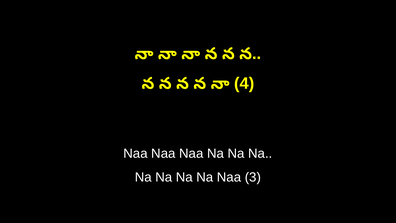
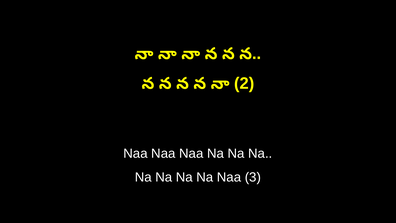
4: 4 -> 2
